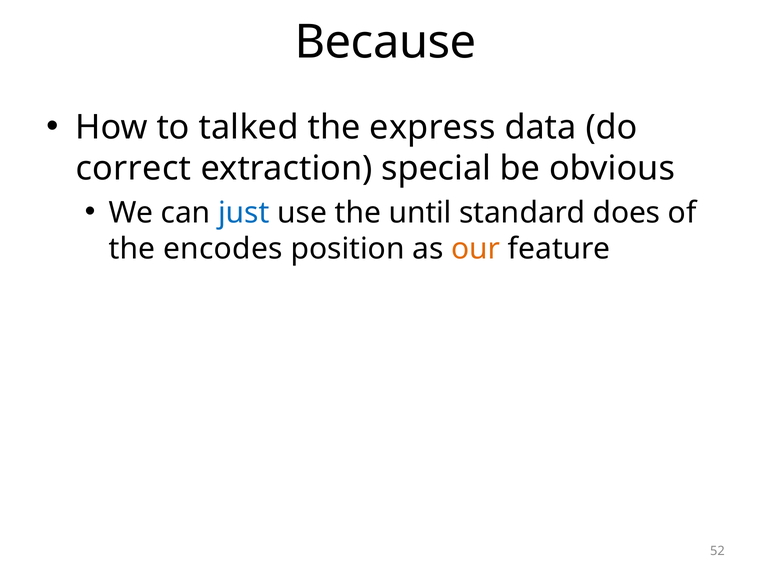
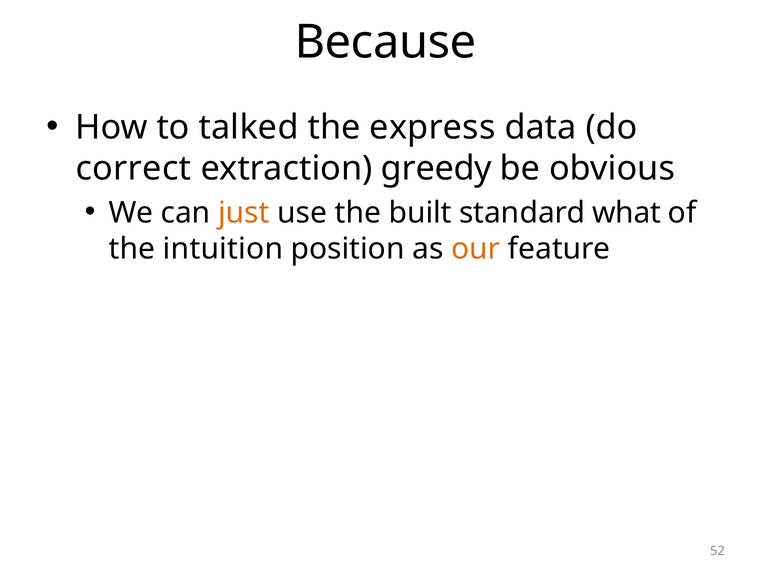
special: special -> greedy
just colour: blue -> orange
until: until -> built
does: does -> what
encodes: encodes -> intuition
